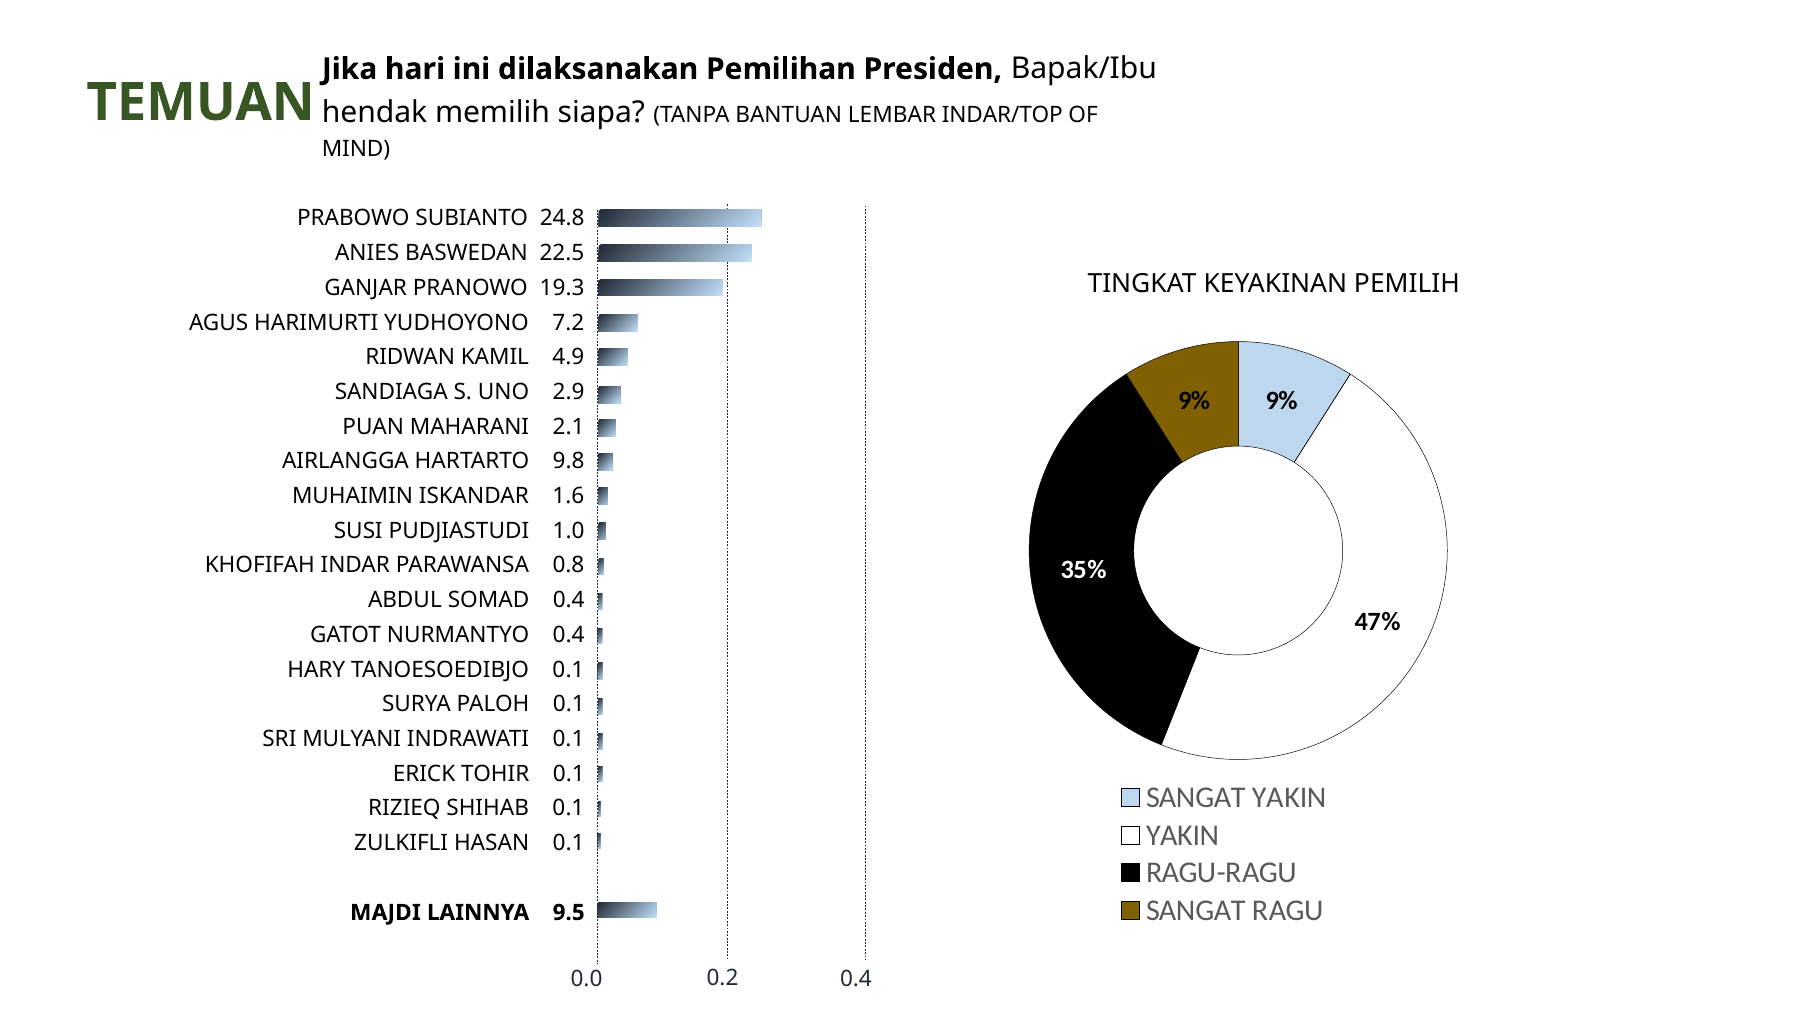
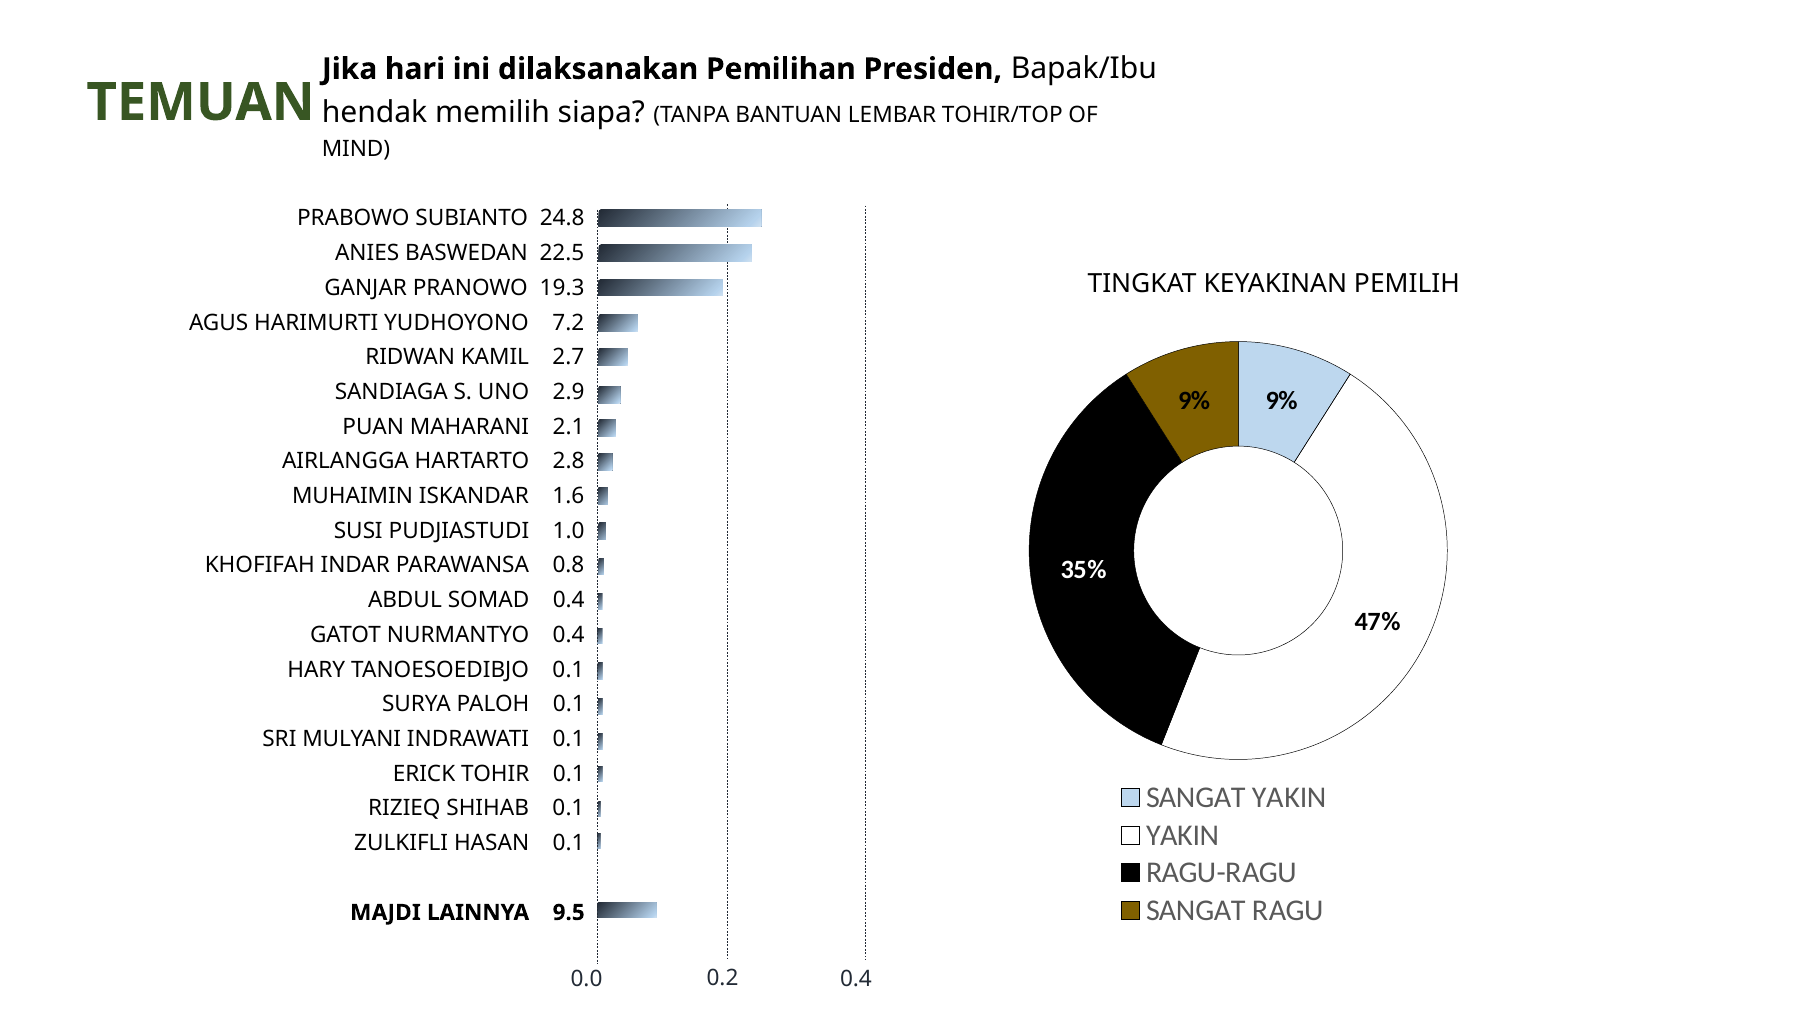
INDAR/TOP: INDAR/TOP -> TOHIR/TOP
4.9: 4.9 -> 2.7
9.8: 9.8 -> 2.8
